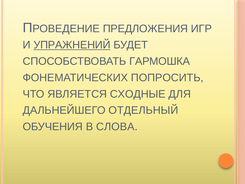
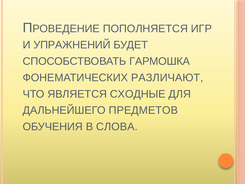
ПРЕДЛОЖЕНИЯ: ПРЕДЛОЖЕНИЯ -> ПОПОЛНЯЕТСЯ
УПРАЖНЕНИЙ underline: present -> none
ПОПРОСИТЬ: ПОПРОСИТЬ -> РАЗЛИЧАЮТ
ОТДЕЛЬНЫЙ: ОТДЕЛЬНЫЙ -> ПРЕДМЕТОВ
